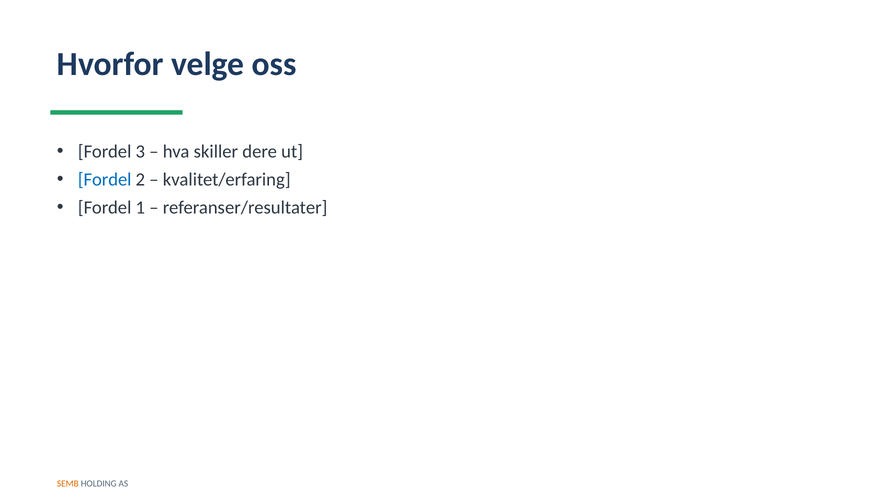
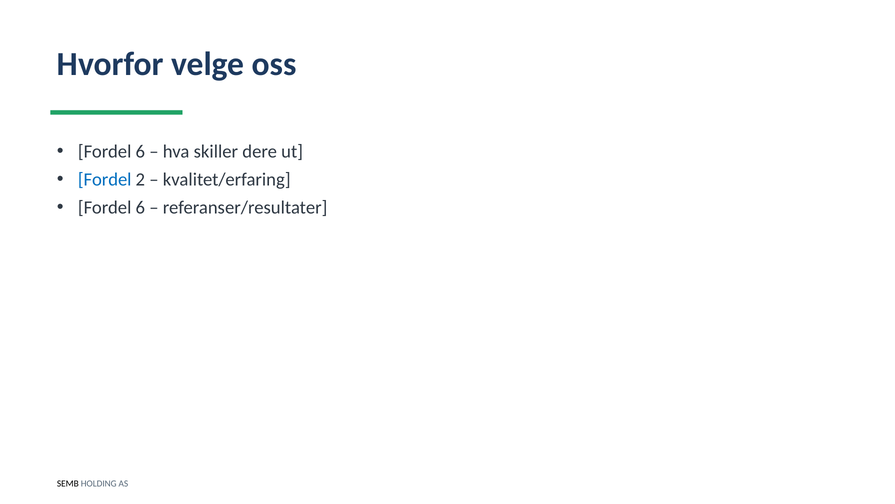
3 at (140, 152): 3 -> 6
1 at (140, 208): 1 -> 6
SEMB colour: orange -> black
